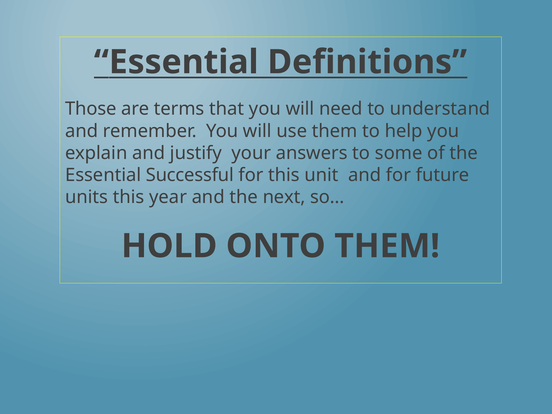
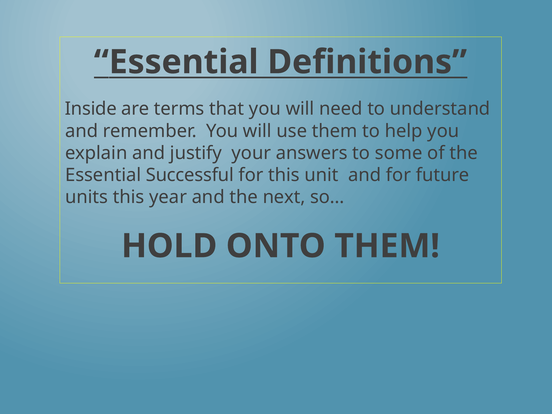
Those: Those -> Inside
